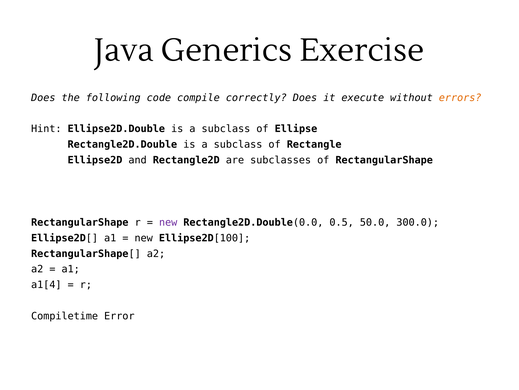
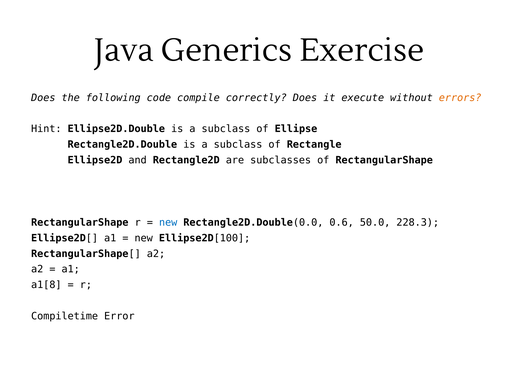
new at (168, 222) colour: purple -> blue
0.5: 0.5 -> 0.6
300.0: 300.0 -> 228.3
a1[4: a1[4 -> a1[8
